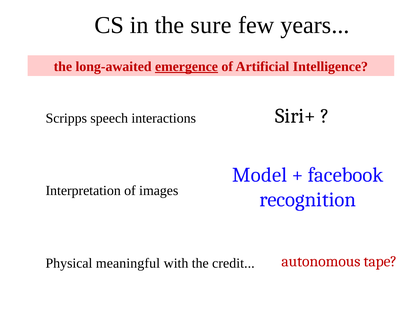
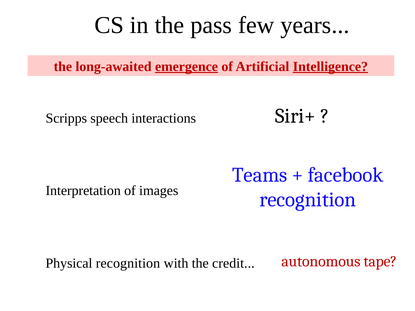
sure: sure -> pass
Intelligence underline: none -> present
Model: Model -> Teams
Physical meaningful: meaningful -> recognition
